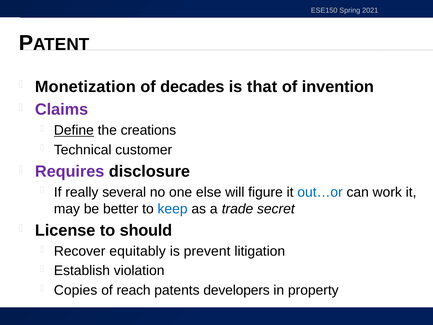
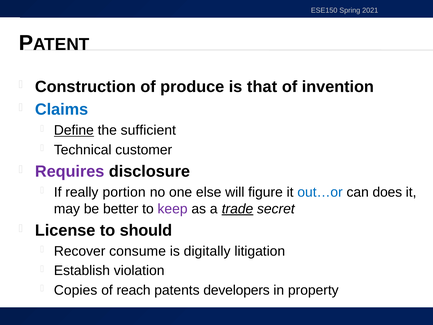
Monetization: Monetization -> Construction
decades: decades -> produce
Claims colour: purple -> blue
creations: creations -> sufficient
several: several -> portion
work: work -> does
keep colour: blue -> purple
trade underline: none -> present
equitably: equitably -> consume
prevent: prevent -> digitally
